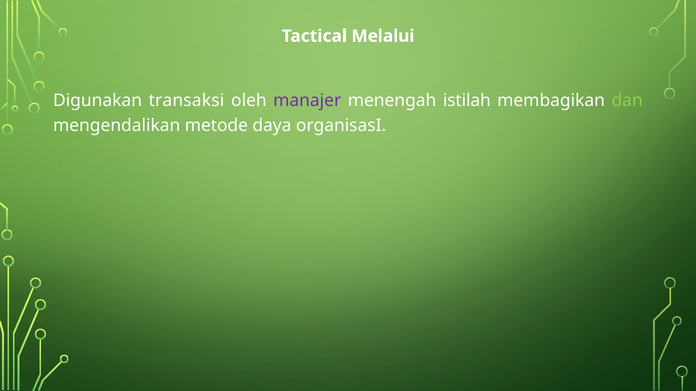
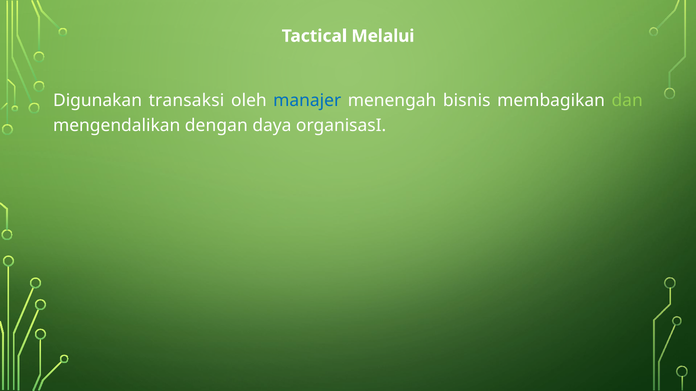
manajer colour: purple -> blue
istilah: istilah -> bisnis
metode: metode -> dengan
